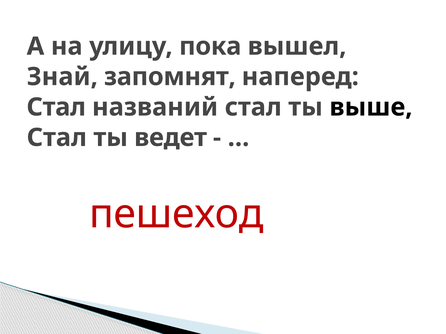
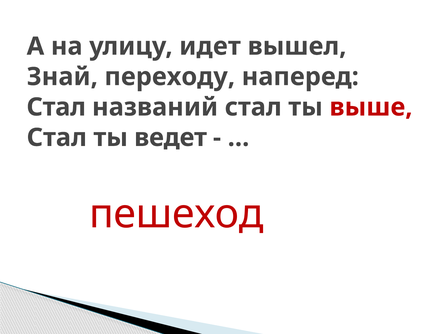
пока: пока -> идет
запомнят: запомнят -> переходу
выше colour: black -> red
